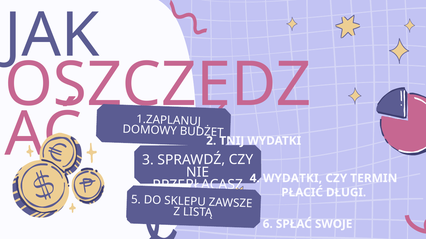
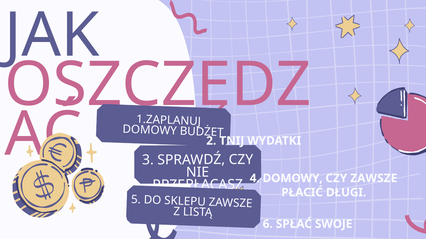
WYDATKI at (292, 179): WYDATKI -> DOMOWY
CZY TERMIN: TERMIN -> ZAWSZE
